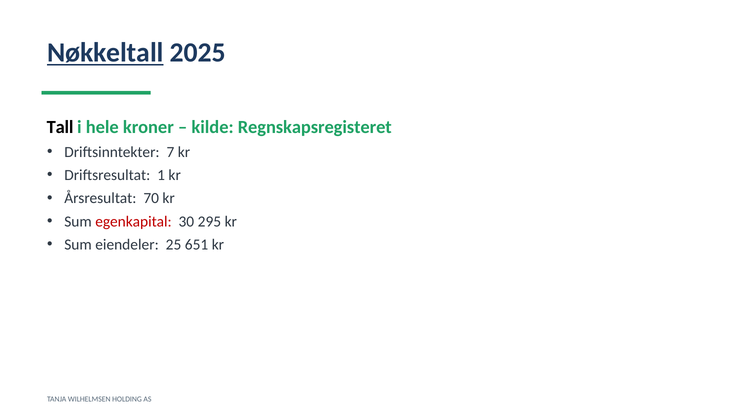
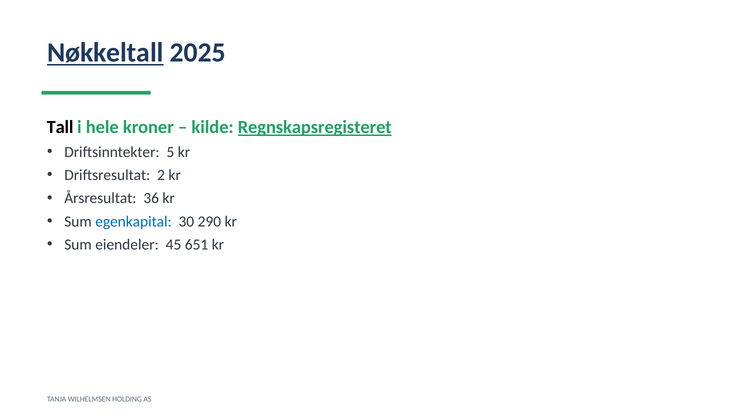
Regnskapsregisteret underline: none -> present
7: 7 -> 5
1: 1 -> 2
70: 70 -> 36
egenkapital colour: red -> blue
295: 295 -> 290
25: 25 -> 45
